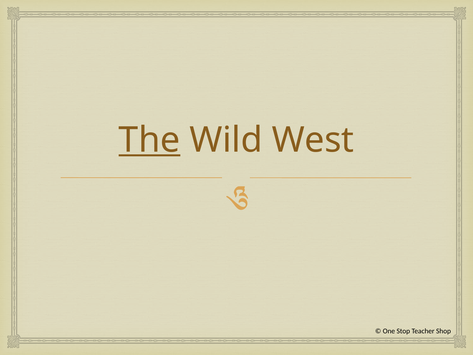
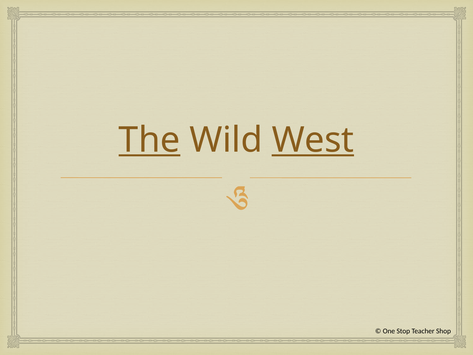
West underline: none -> present
